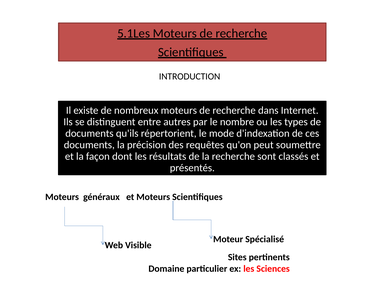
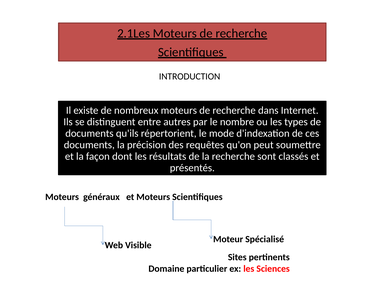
5.1Les: 5.1Les -> 2.1Les
